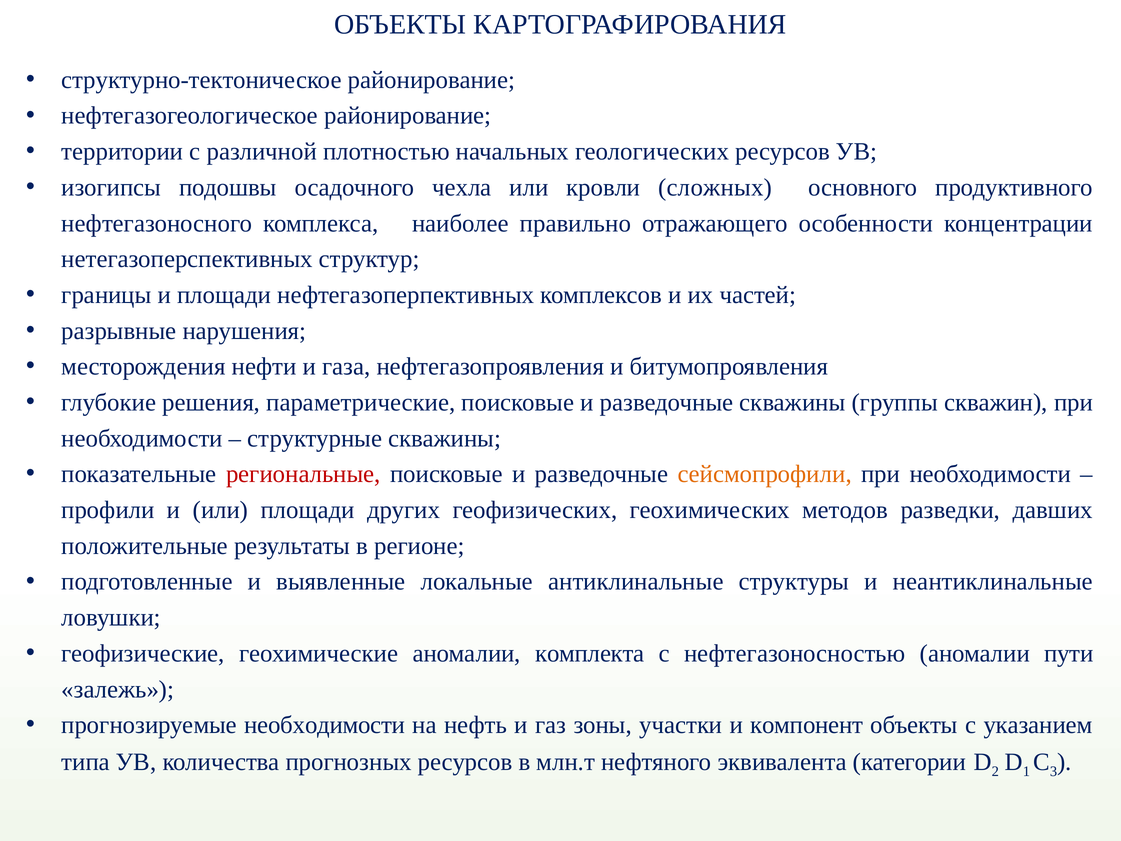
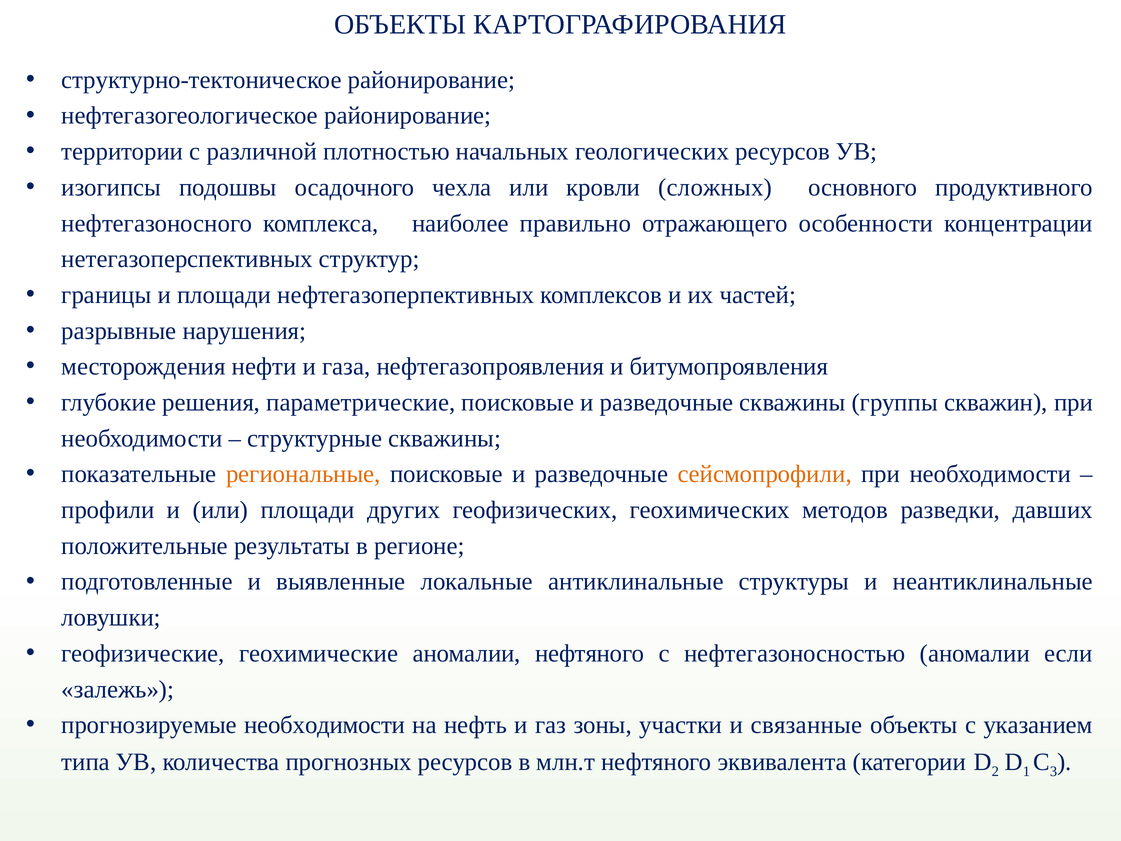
региональные colour: red -> orange
аномалии комплекта: комплекта -> нефтяного
пути: пути -> если
компонент: компонент -> связанные
